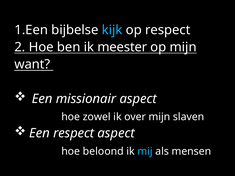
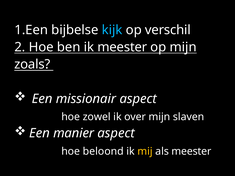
op respect: respect -> verschil
want: want -> zoals
Een respect: respect -> manier
mij colour: light blue -> yellow
als mensen: mensen -> meester
